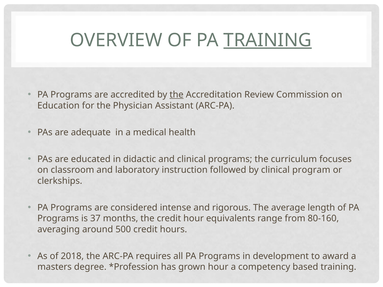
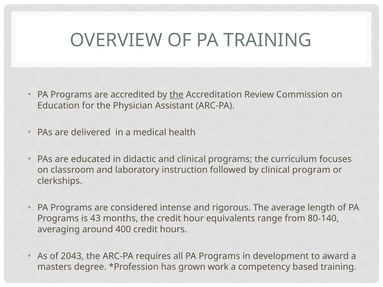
TRAINING at (268, 40) underline: present -> none
adequate: adequate -> delivered
37: 37 -> 43
80-160: 80-160 -> 80-140
500: 500 -> 400
2018: 2018 -> 2043
grown hour: hour -> work
